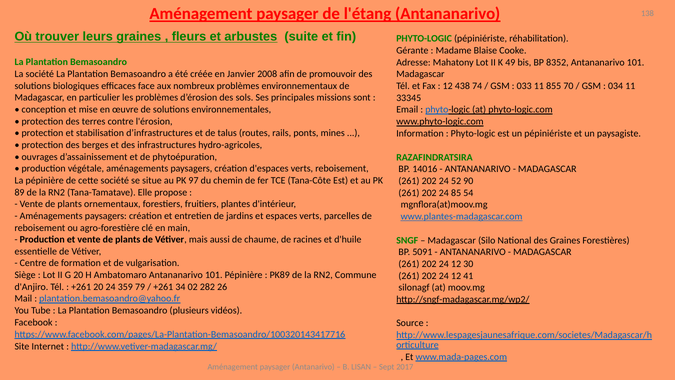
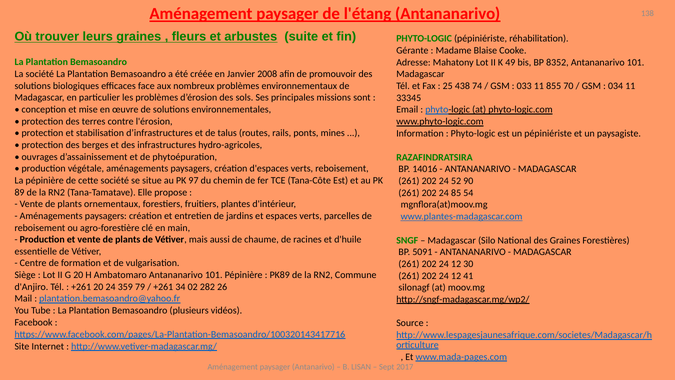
12 at (448, 86): 12 -> 25
